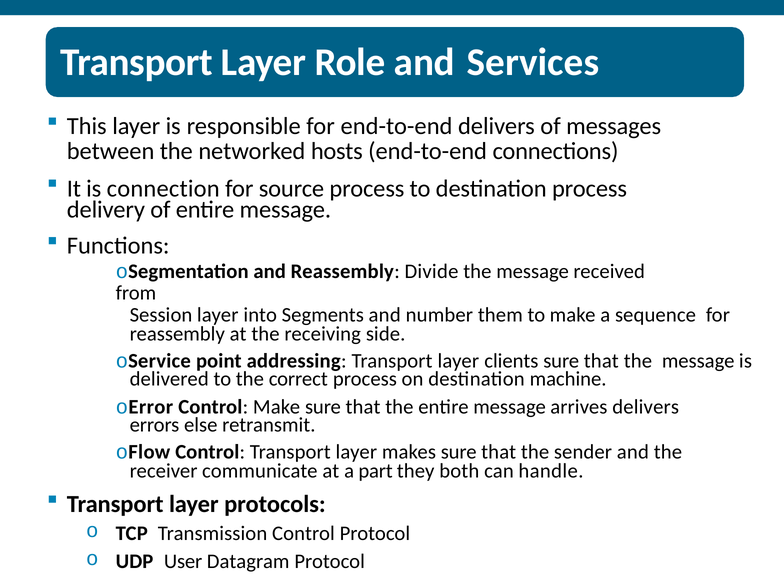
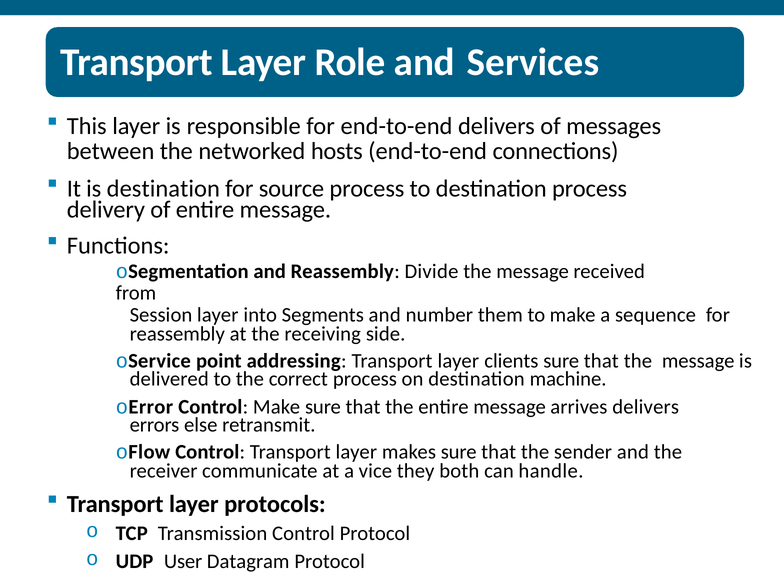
is connection: connection -> destination
part: part -> vice
